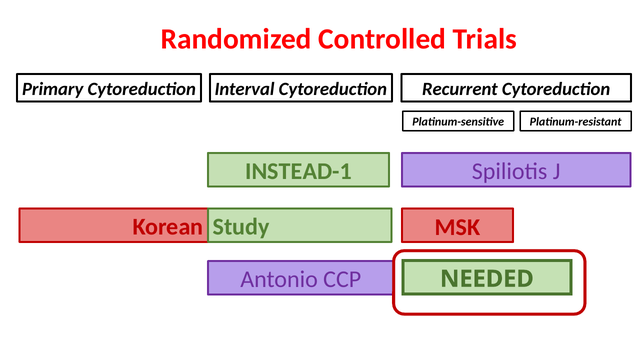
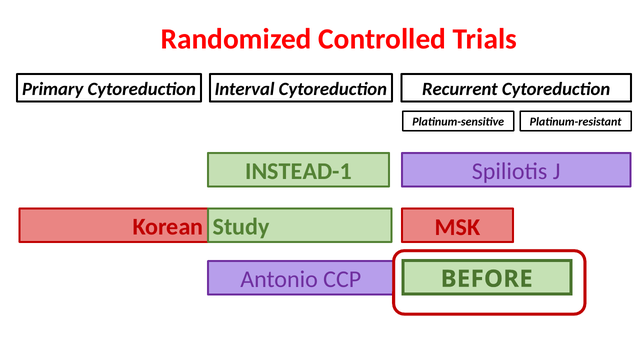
NEEDED: NEEDED -> BEFORE
